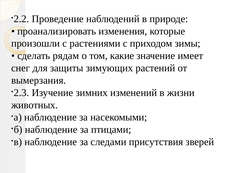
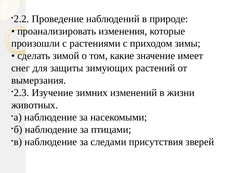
рядам: рядам -> зимой
